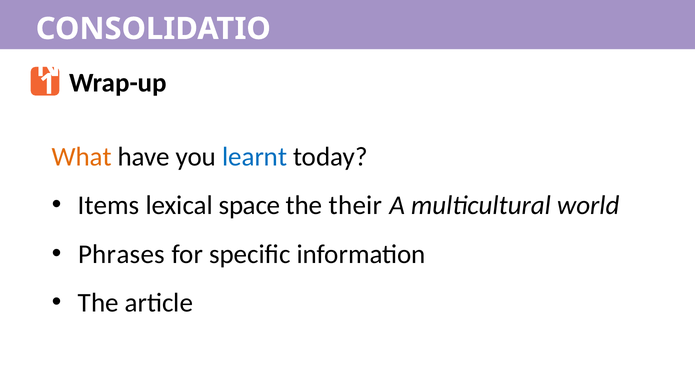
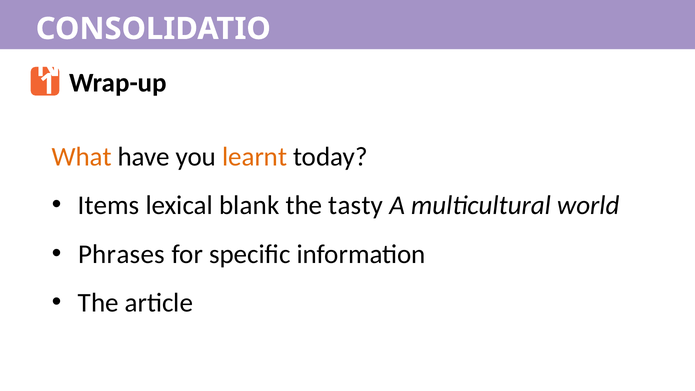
learnt colour: blue -> orange
space: space -> blank
their: their -> tasty
